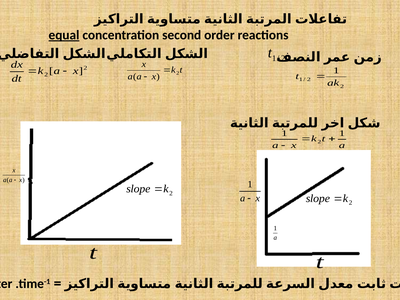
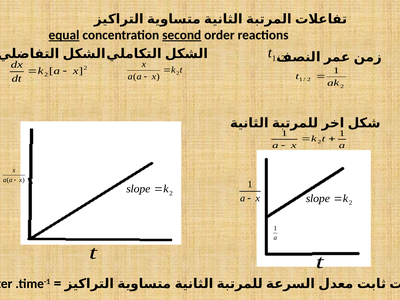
second underline: none -> present
